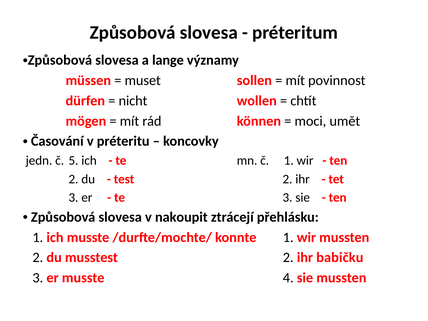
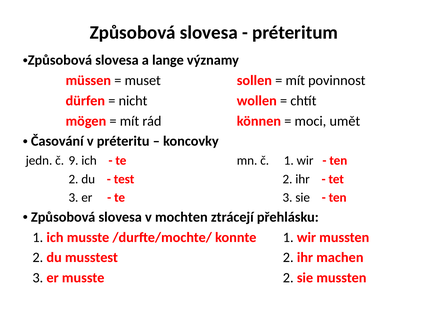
5: 5 -> 9
nakoupit: nakoupit -> mochten
babičku: babičku -> machen
musste 4: 4 -> 2
